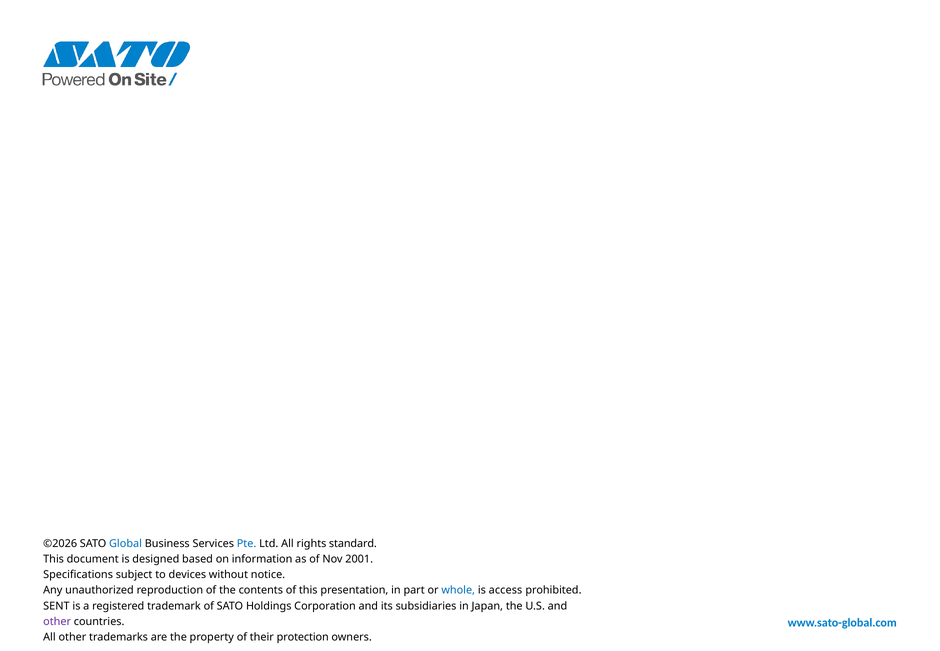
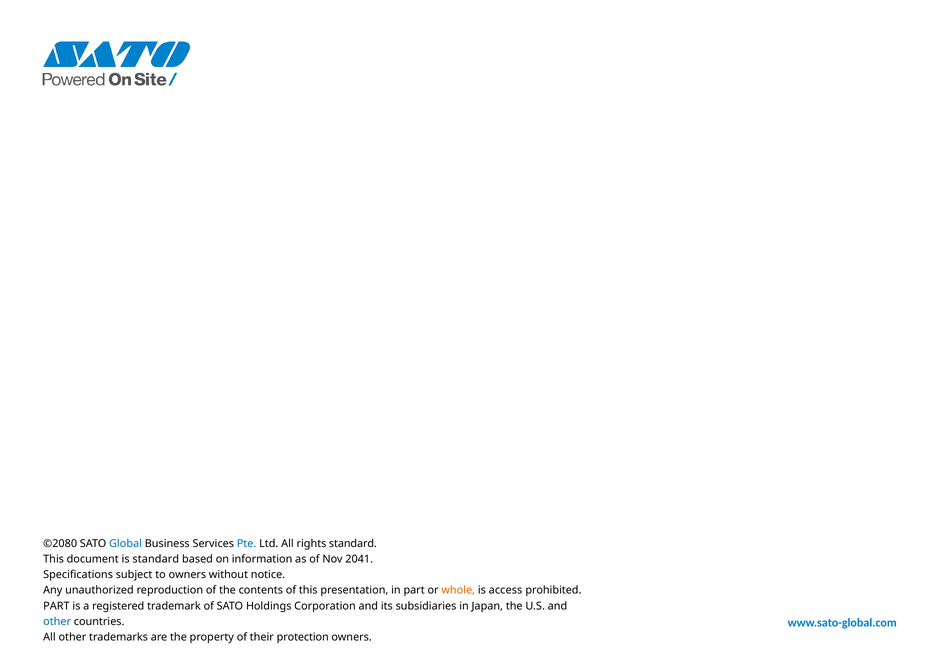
©2026: ©2026 -> ©2080
is designed: designed -> standard
2001: 2001 -> 2041
to devices: devices -> owners
whole colour: blue -> orange
SENT at (56, 606): SENT -> PART
other at (57, 621) colour: purple -> blue
